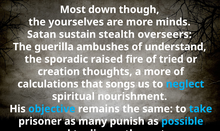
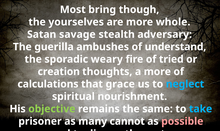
down: down -> bring
minds: minds -> whole
sustain: sustain -> savage
overseers: overseers -> adversary
raised: raised -> weary
songs: songs -> grace
objective colour: light blue -> light green
punish: punish -> cannot
possible colour: light blue -> pink
